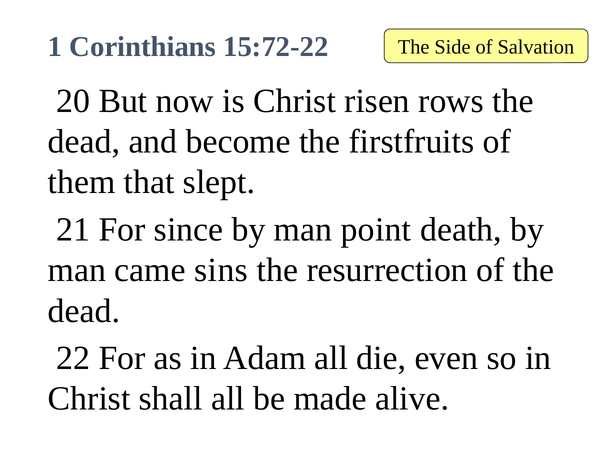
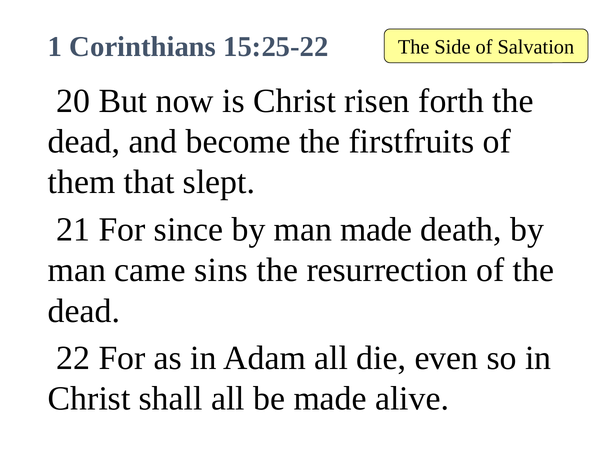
15:72-22: 15:72-22 -> 15:25-22
rows: rows -> forth
man point: point -> made
